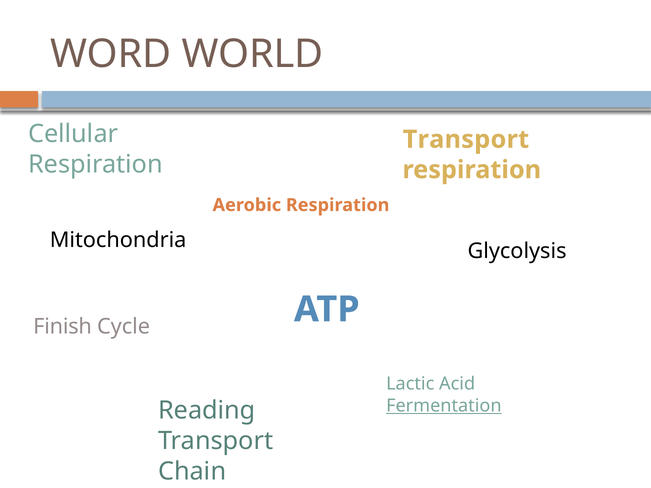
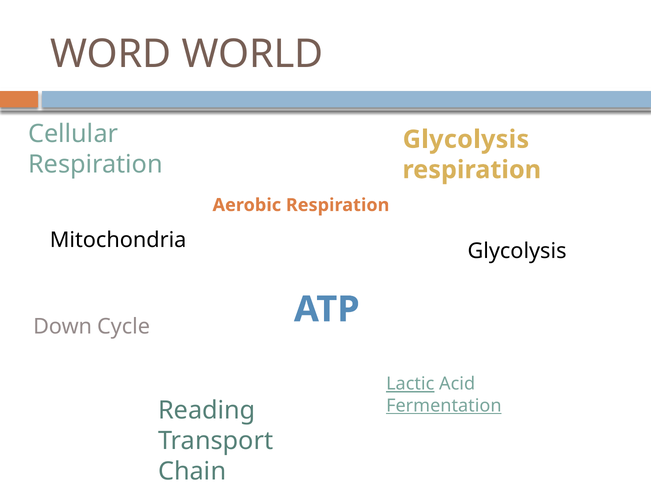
Transport at (466, 140): Transport -> Glycolysis
Finish: Finish -> Down
Lactic underline: none -> present
